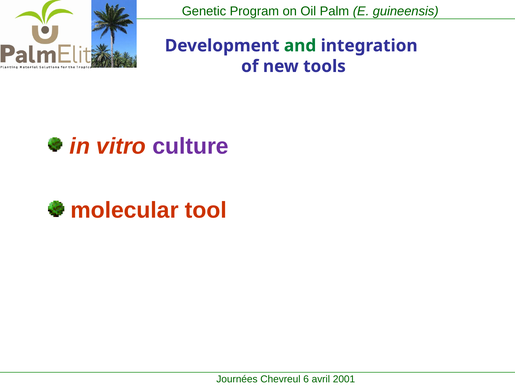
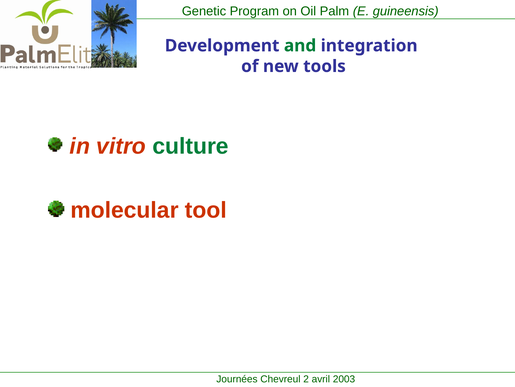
culture colour: purple -> green
6: 6 -> 2
2001: 2001 -> 2003
